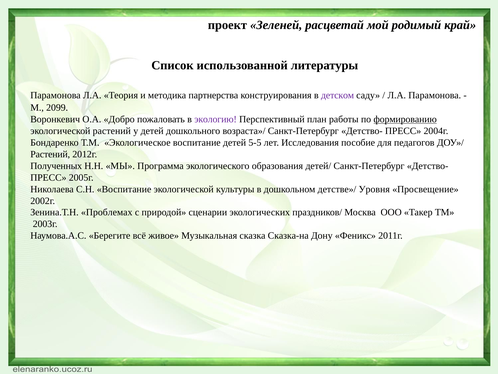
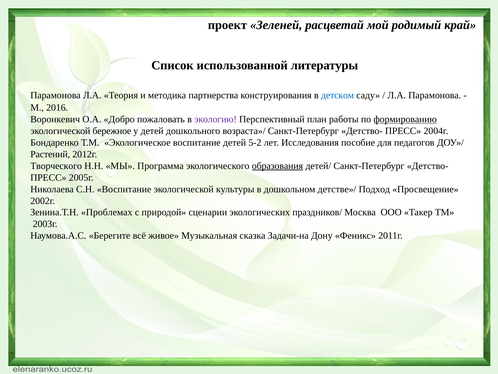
детском colour: purple -> blue
2099: 2099 -> 2016
экологической растений: растений -> бережное
5-5: 5-5 -> 5-2
Полученных: Полученных -> Творческого
образования underline: none -> present
Уровня: Уровня -> Подход
Сказка-на: Сказка-на -> Задачи-на
